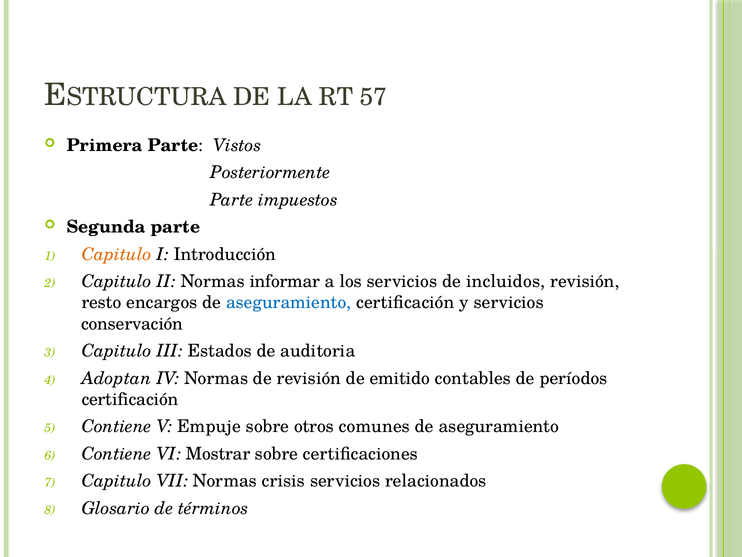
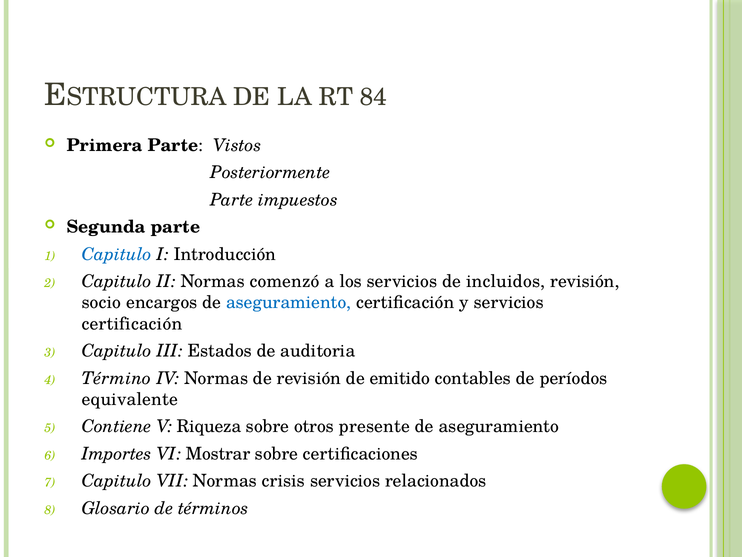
57: 57 -> 84
Capitulo at (117, 254) colour: orange -> blue
informar: informar -> comenzó
resto: resto -> socio
conservación at (132, 323): conservación -> certificación
Adoptan: Adoptan -> Término
certificación at (130, 399): certificación -> equivalente
Empuje: Empuje -> Riqueza
comunes: comunes -> presente
Contiene at (117, 453): Contiene -> Importes
